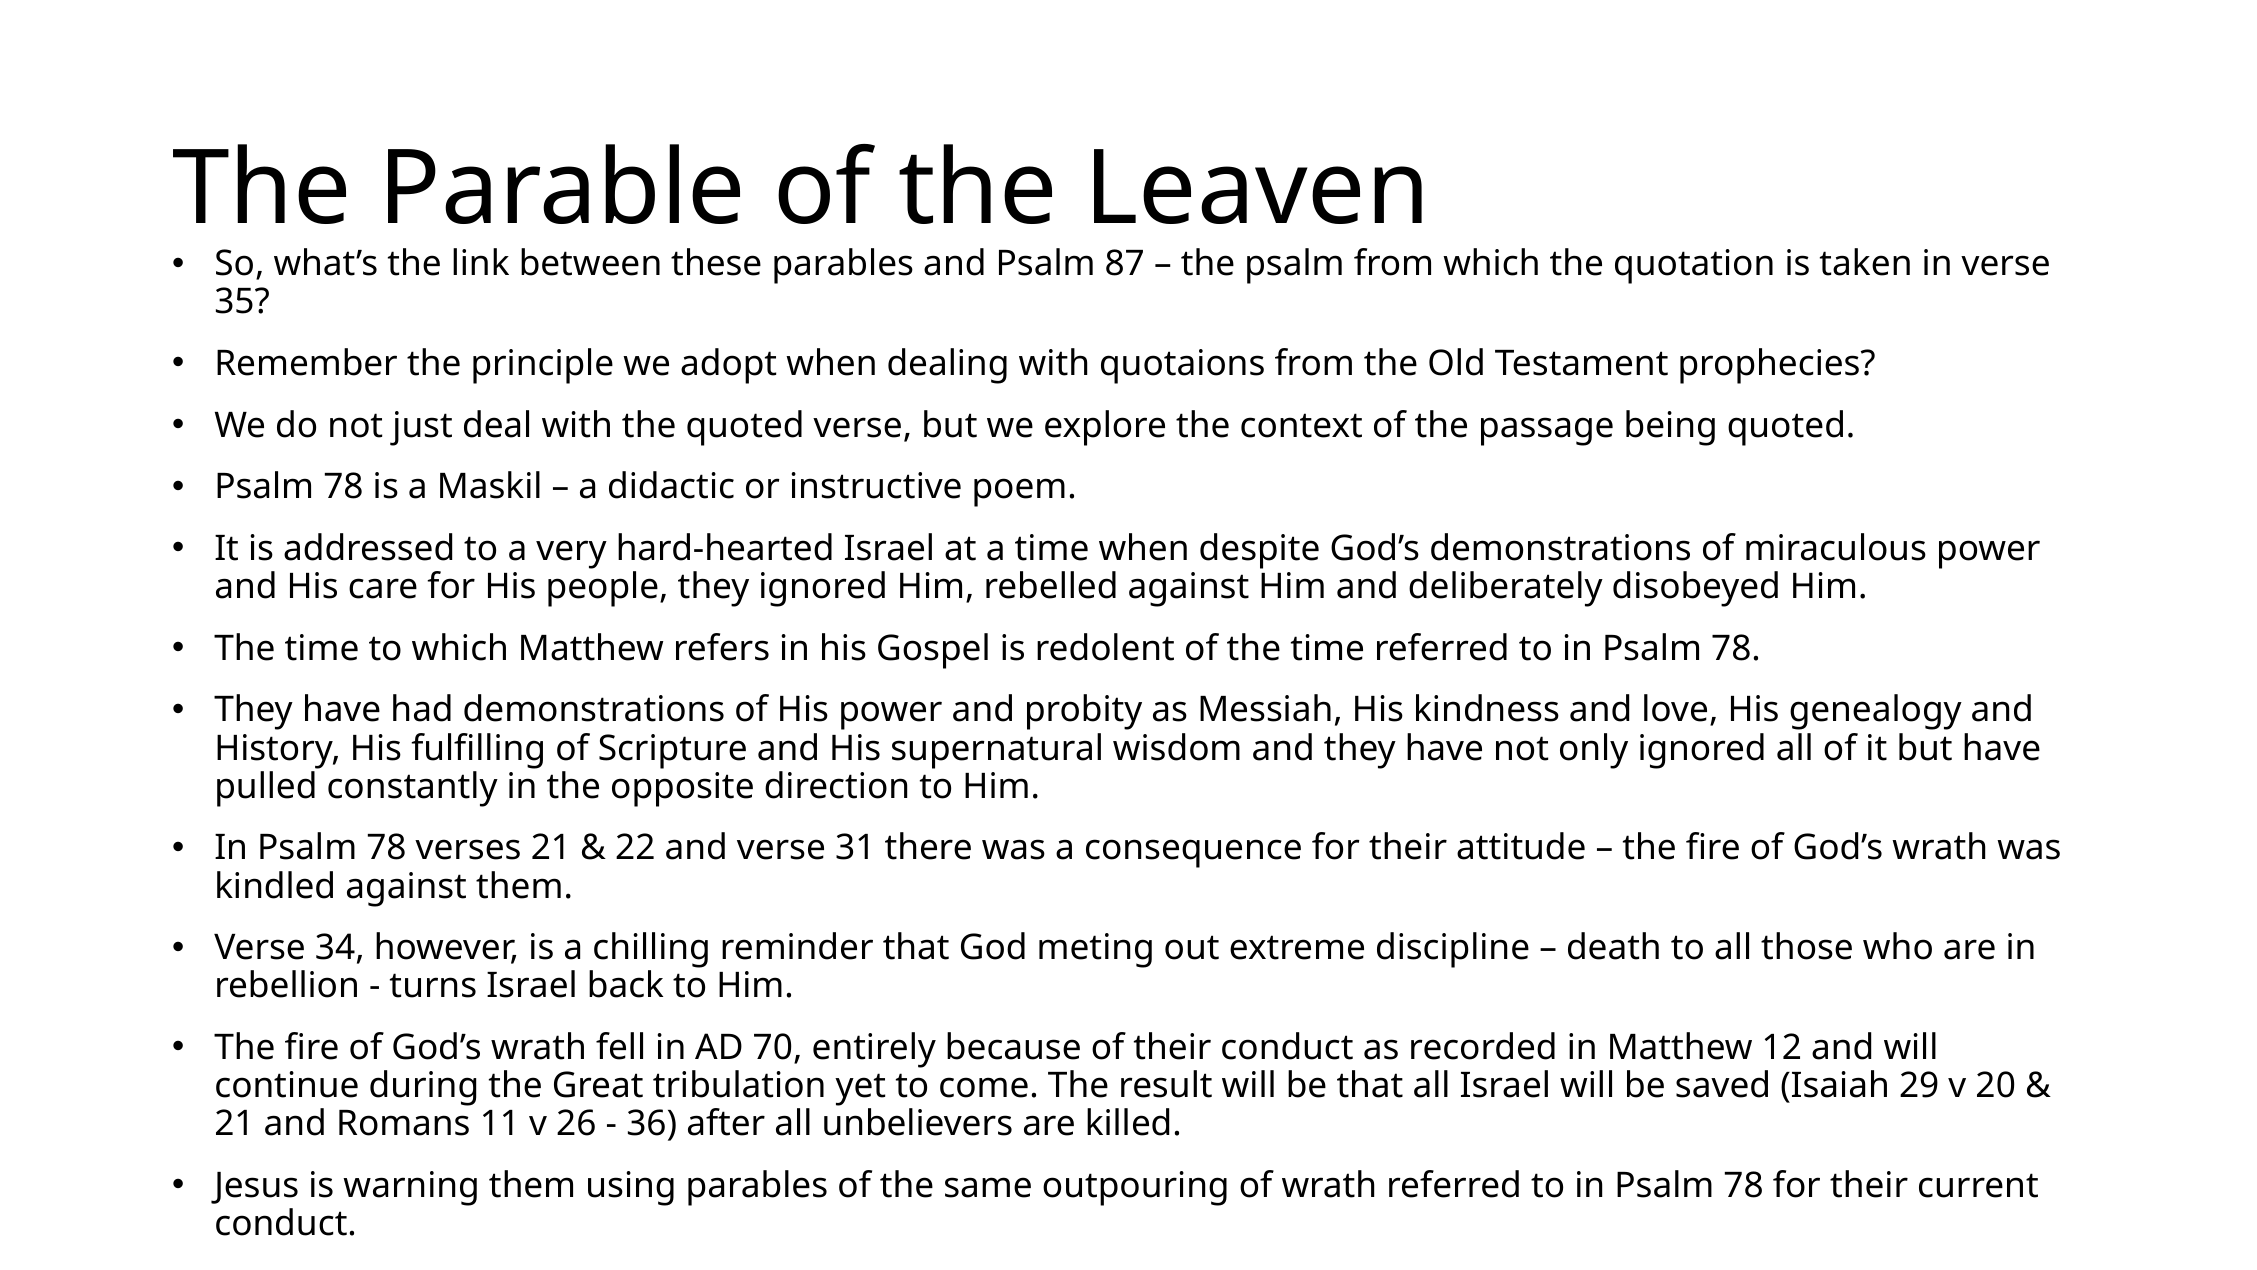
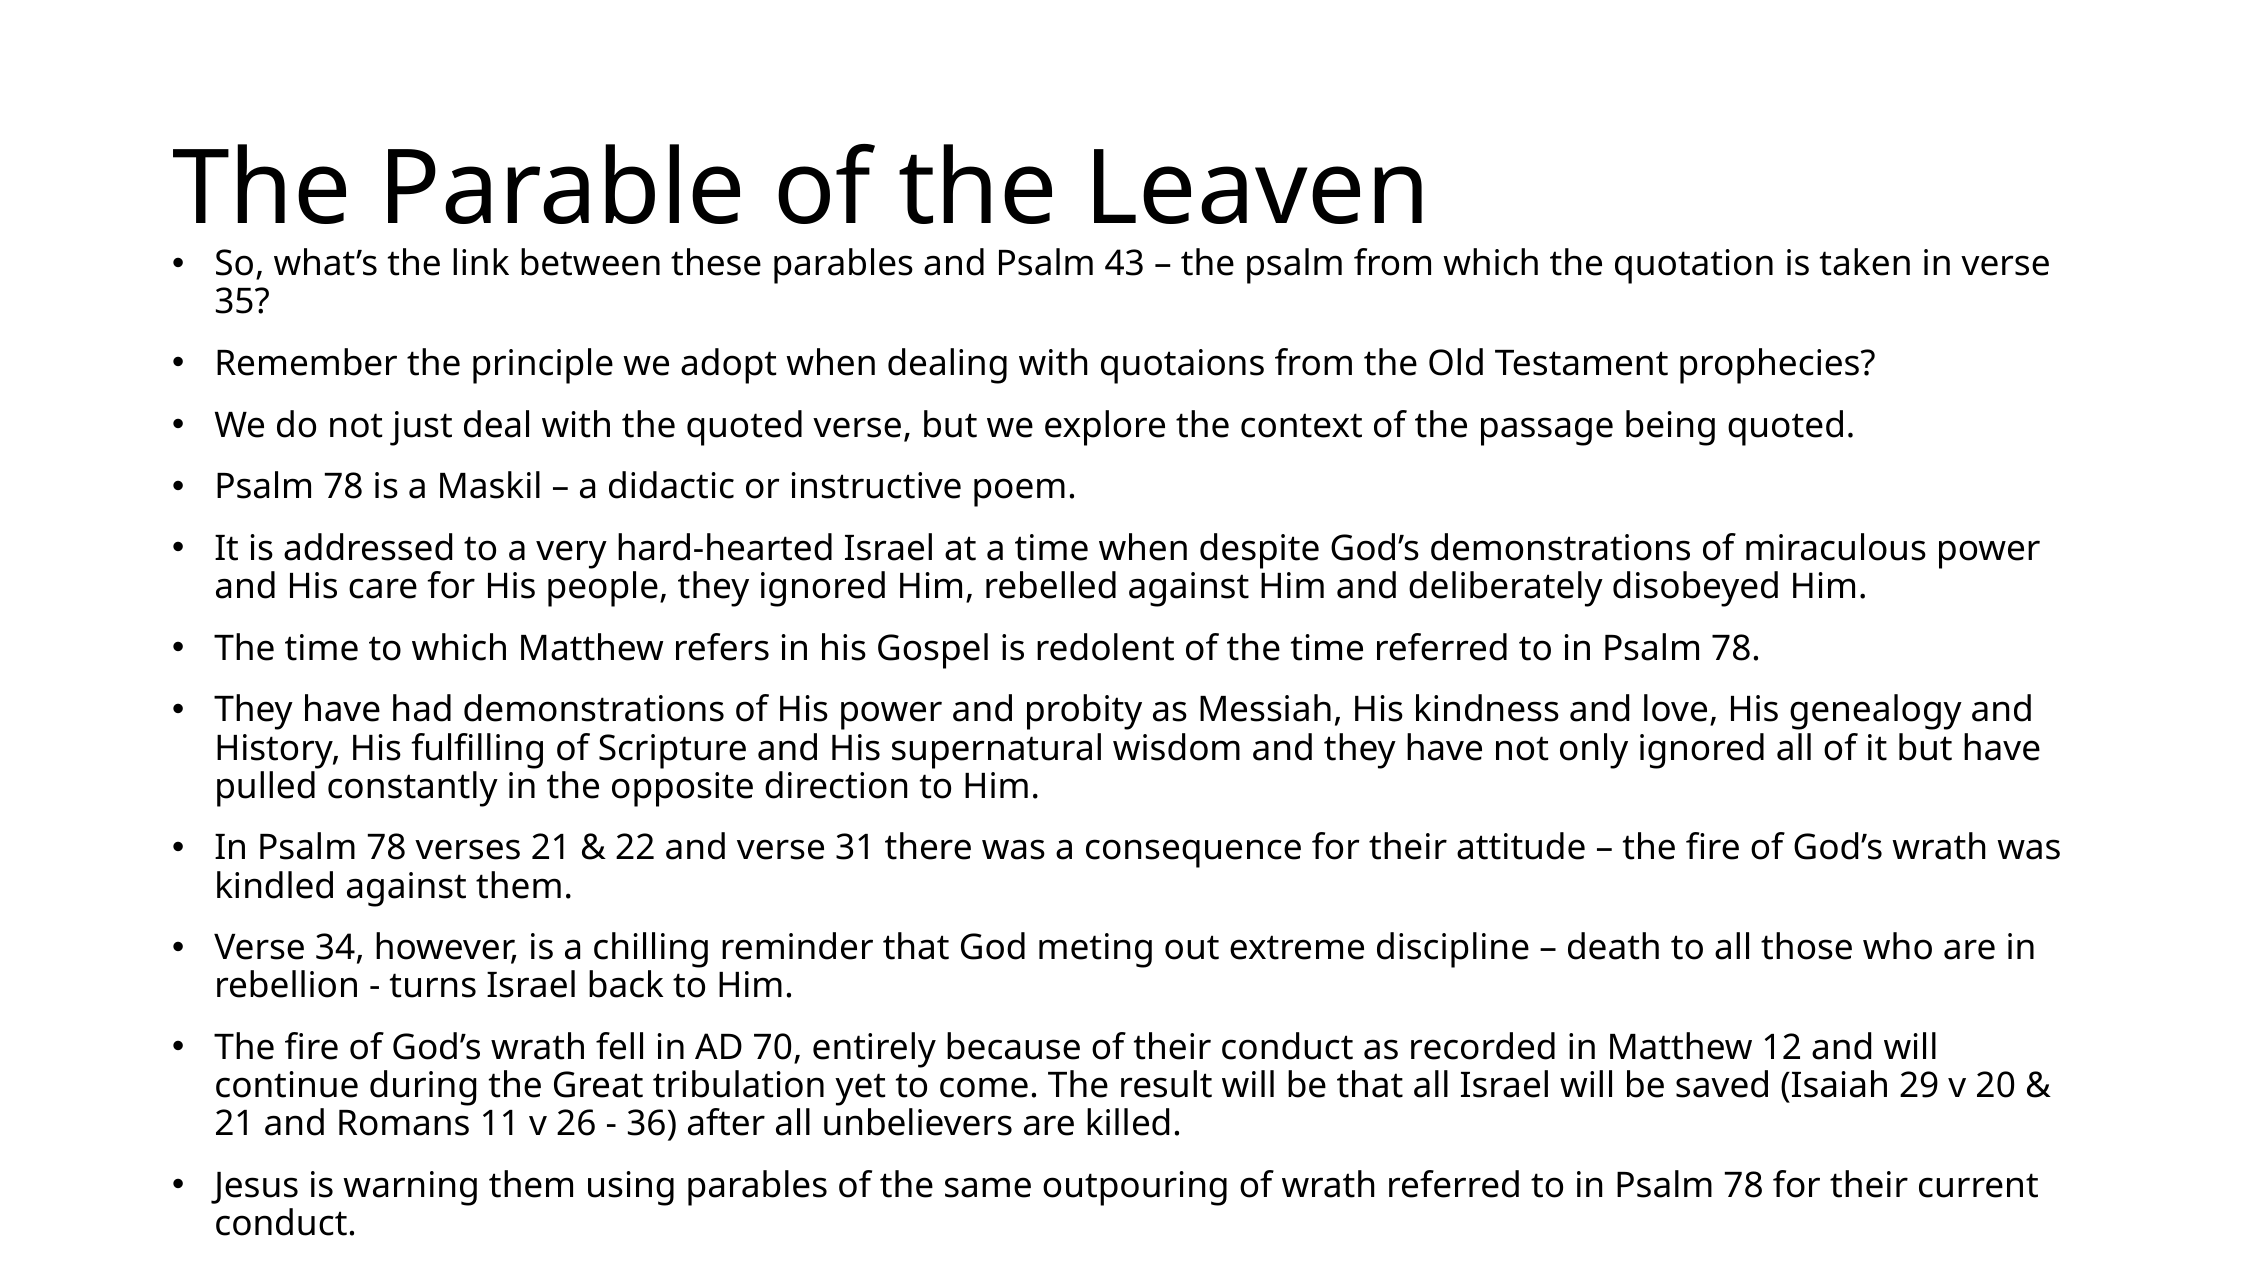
87: 87 -> 43
